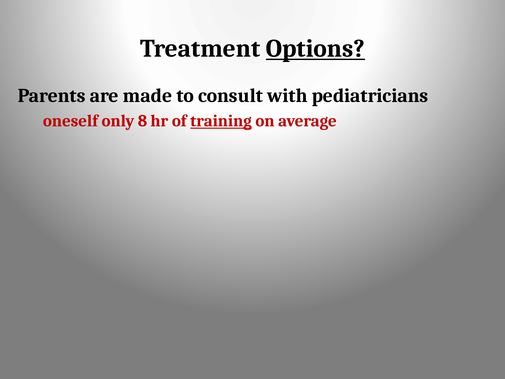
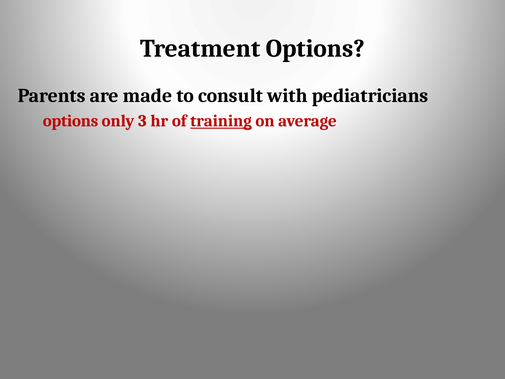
Options at (315, 48) underline: present -> none
oneself at (70, 121): oneself -> options
8: 8 -> 3
